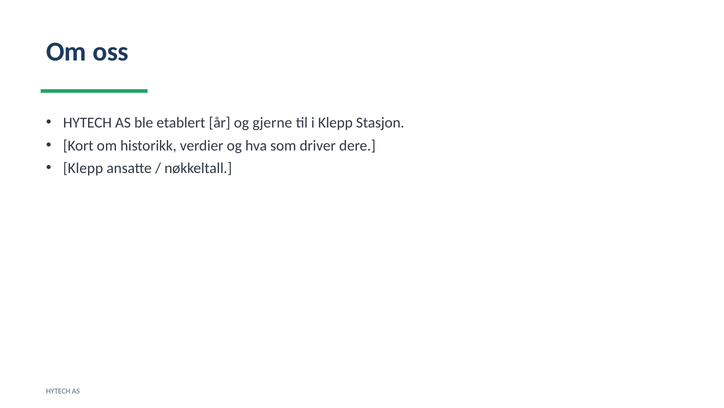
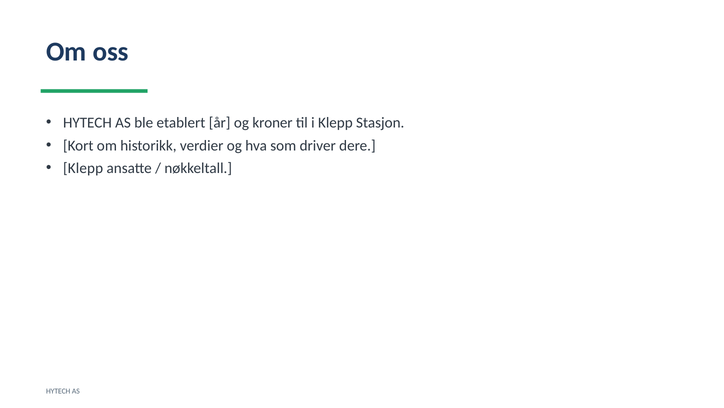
gjerne: gjerne -> kroner
